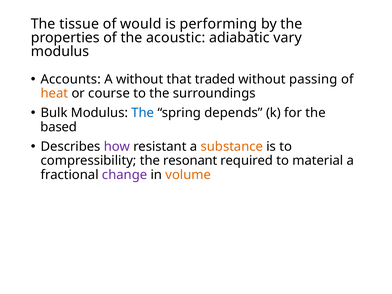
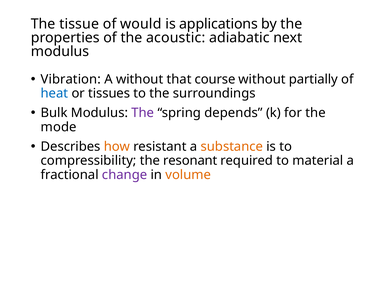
performing: performing -> applications
vary: vary -> next
Accounts: Accounts -> Vibration
traded: traded -> course
passing: passing -> partially
heat colour: orange -> blue
course: course -> tissues
The at (143, 113) colour: blue -> purple
based: based -> mode
how colour: purple -> orange
